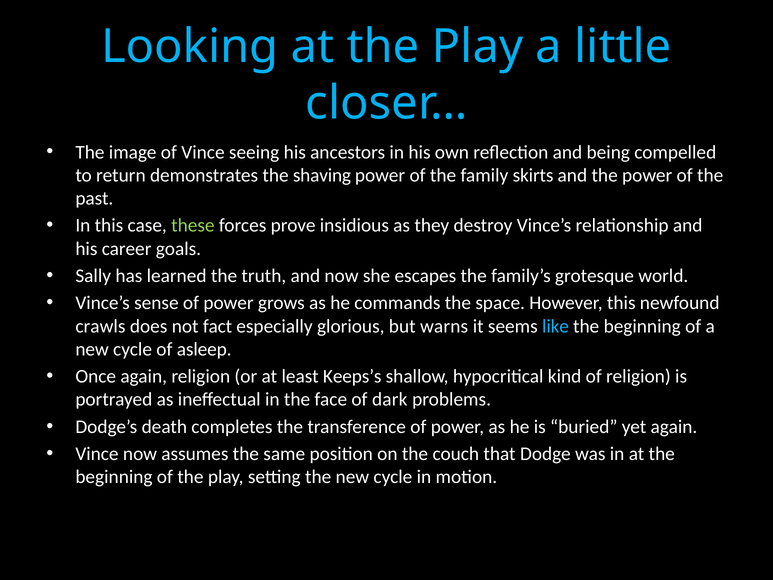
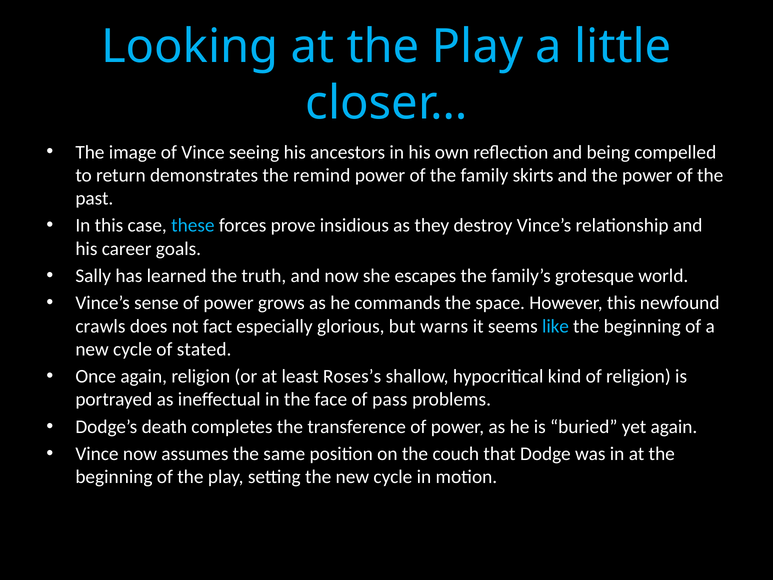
shaving: shaving -> remind
these colour: light green -> light blue
asleep: asleep -> stated
Keeps’s: Keeps’s -> Roses’s
dark: dark -> pass
